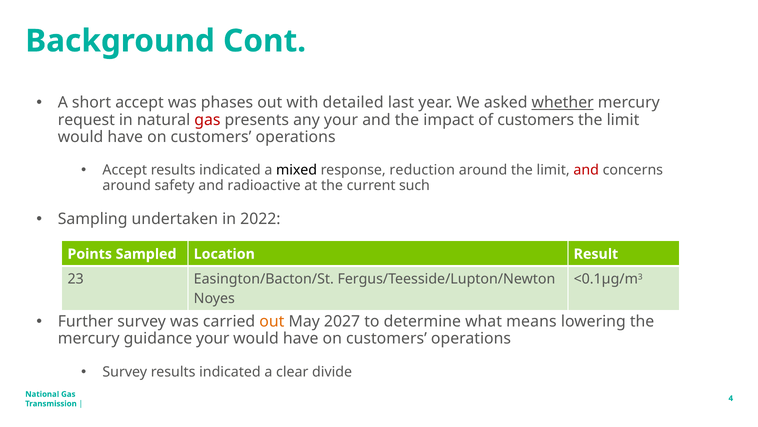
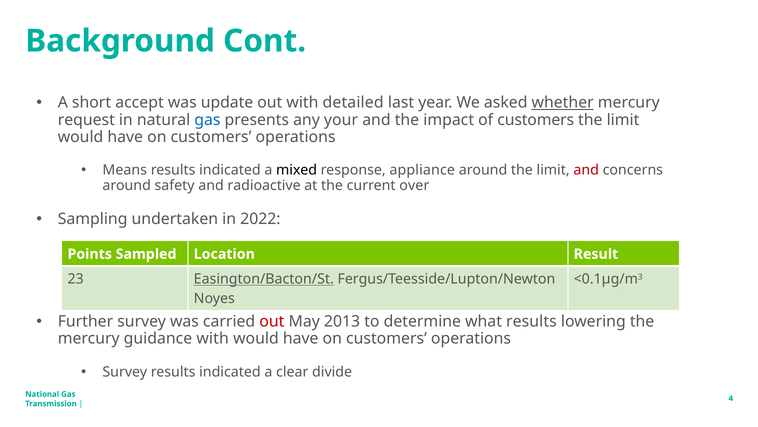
phases: phases -> update
gas at (207, 120) colour: red -> blue
Accept at (125, 170): Accept -> Means
reduction: reduction -> appliance
such: such -> over
Easington/Bacton/St underline: none -> present
out at (272, 321) colour: orange -> red
2027: 2027 -> 2013
what means: means -> results
guidance your: your -> with
